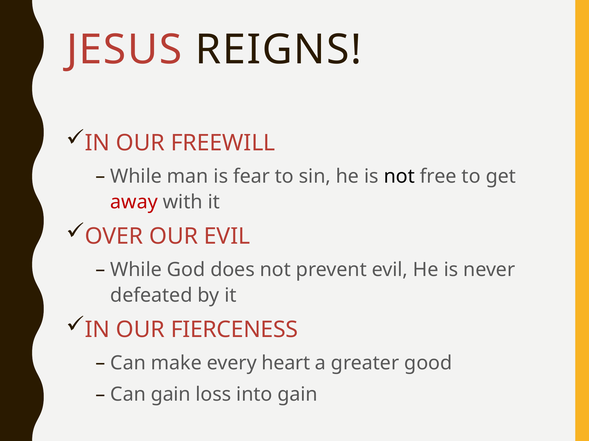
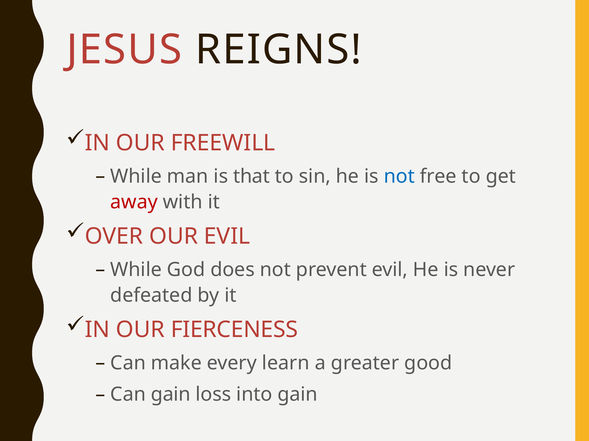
fear: fear -> that
not at (399, 177) colour: black -> blue
heart: heart -> learn
